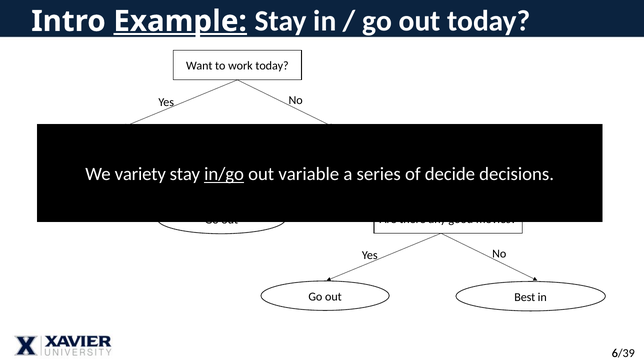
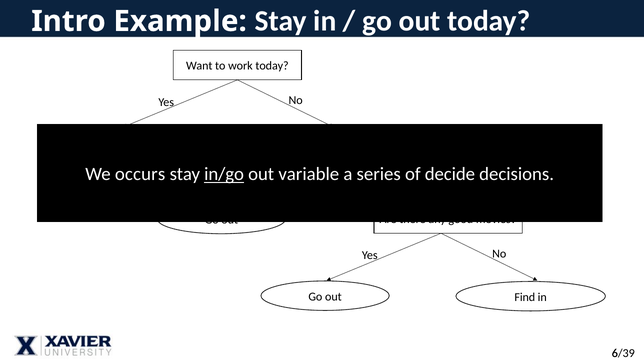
Example underline: present -> none
variety: variety -> occurs
Best: Best -> Find
